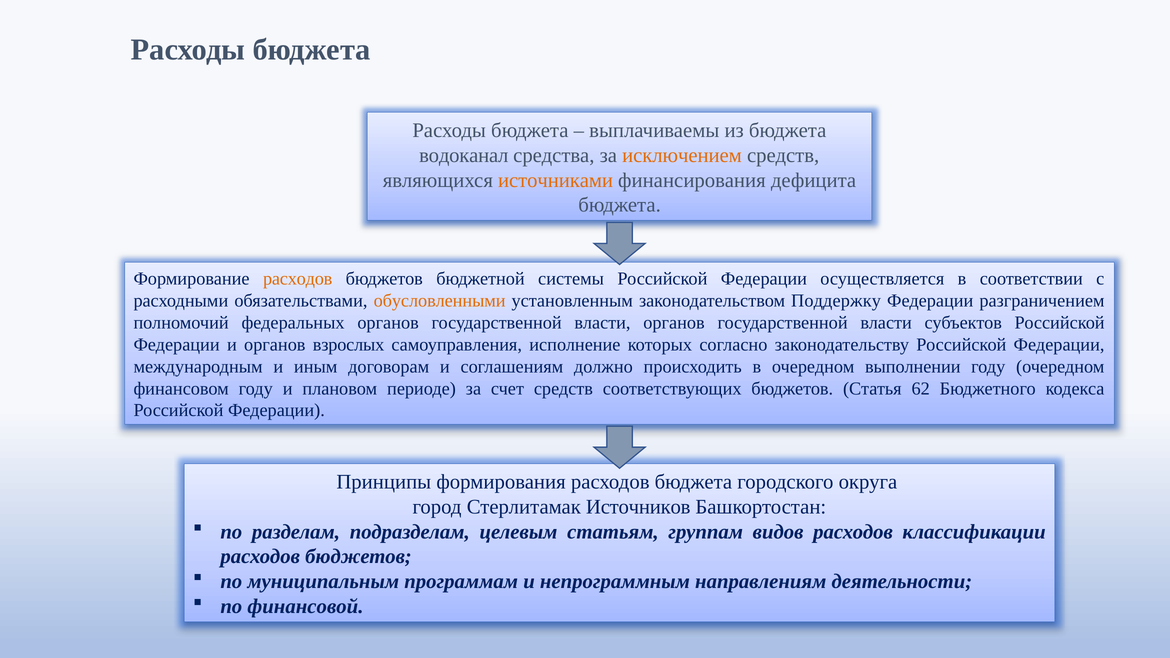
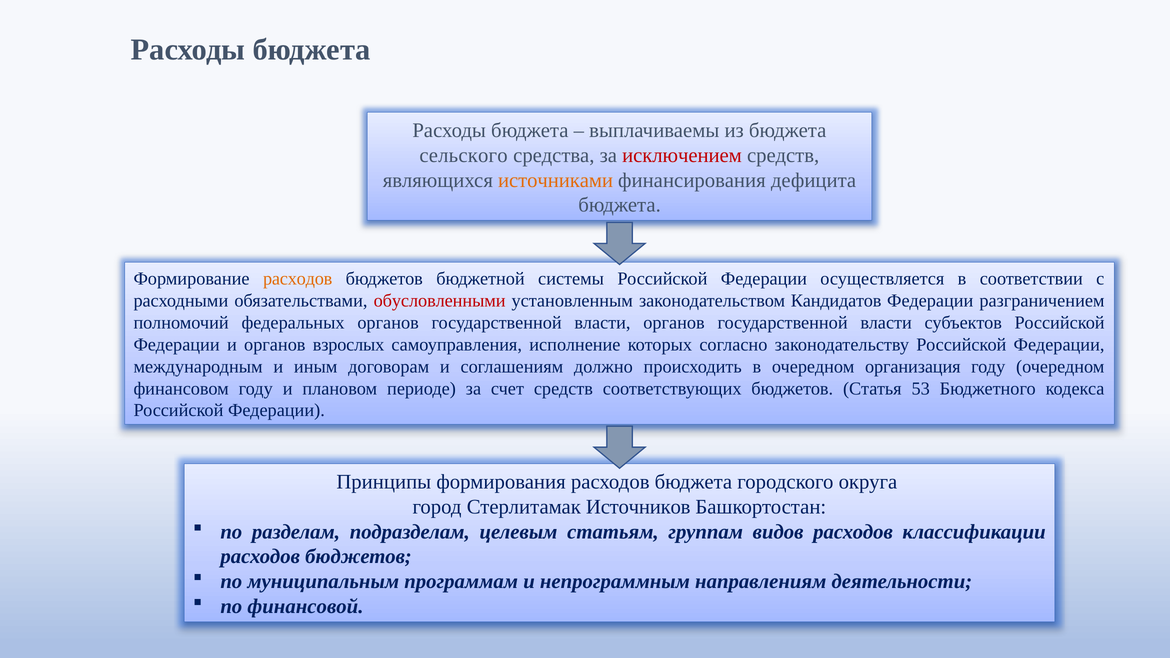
водоканал: водоканал -> сельского
исключением colour: orange -> red
обусловленными colour: orange -> red
Поддержку: Поддержку -> Кандидатов
выполнении: выполнении -> организация
62: 62 -> 53
